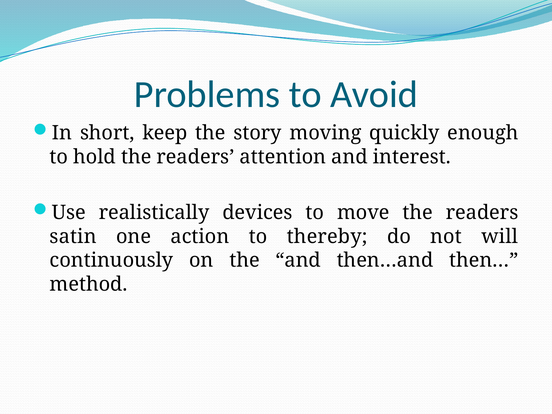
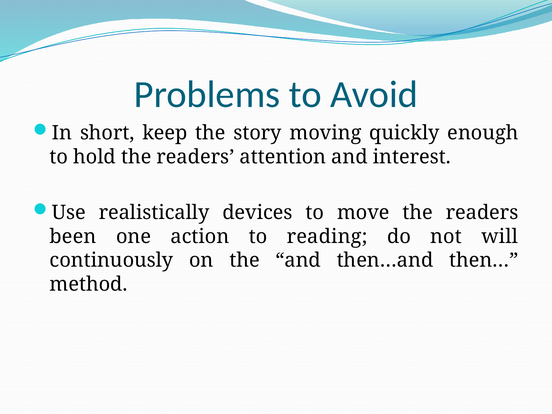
satin: satin -> been
thereby: thereby -> reading
